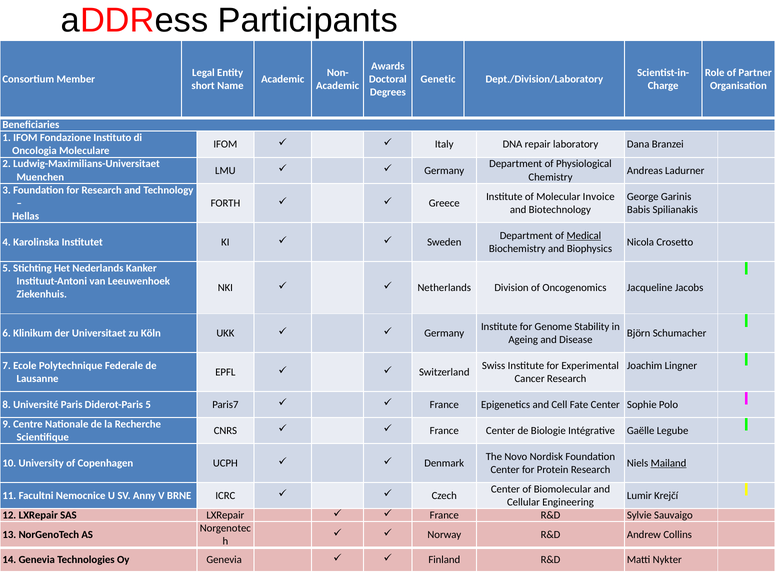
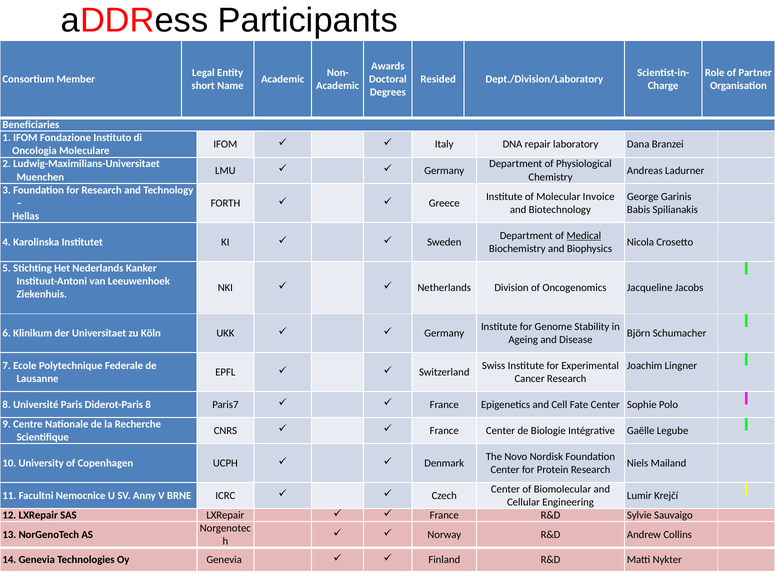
Genetic: Genetic -> Resided
Diderot-Paris 5: 5 -> 8
Mailand underline: present -> none
